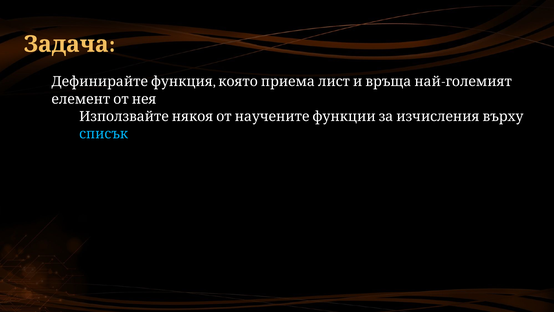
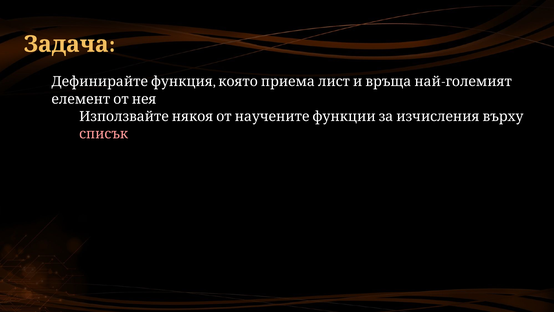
списък colour: light blue -> pink
